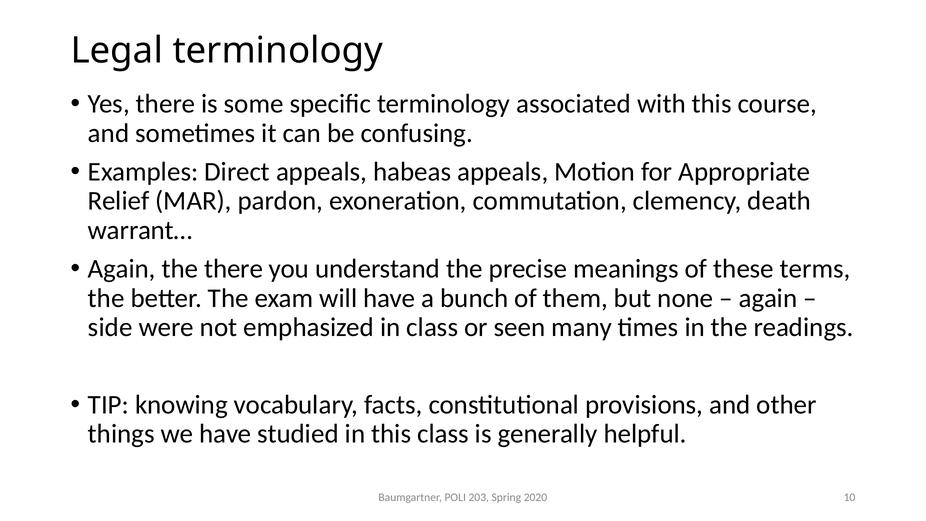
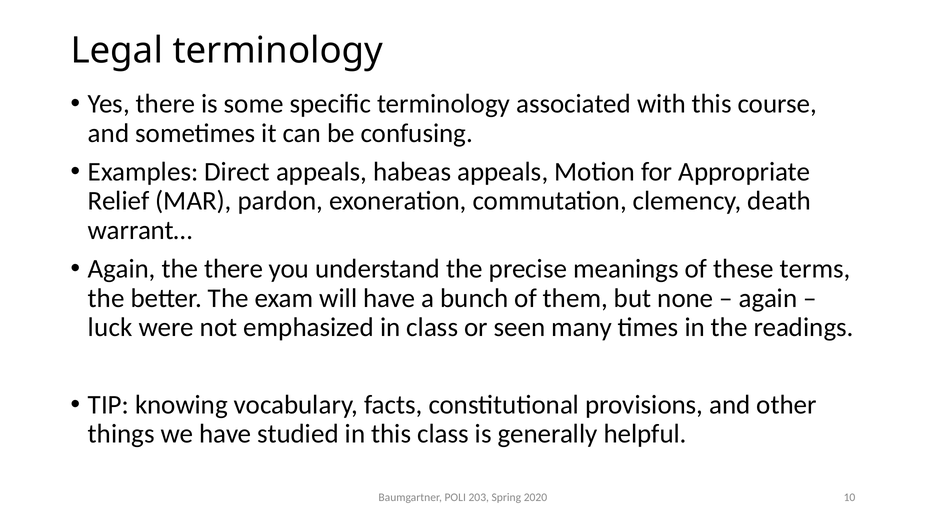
side: side -> luck
